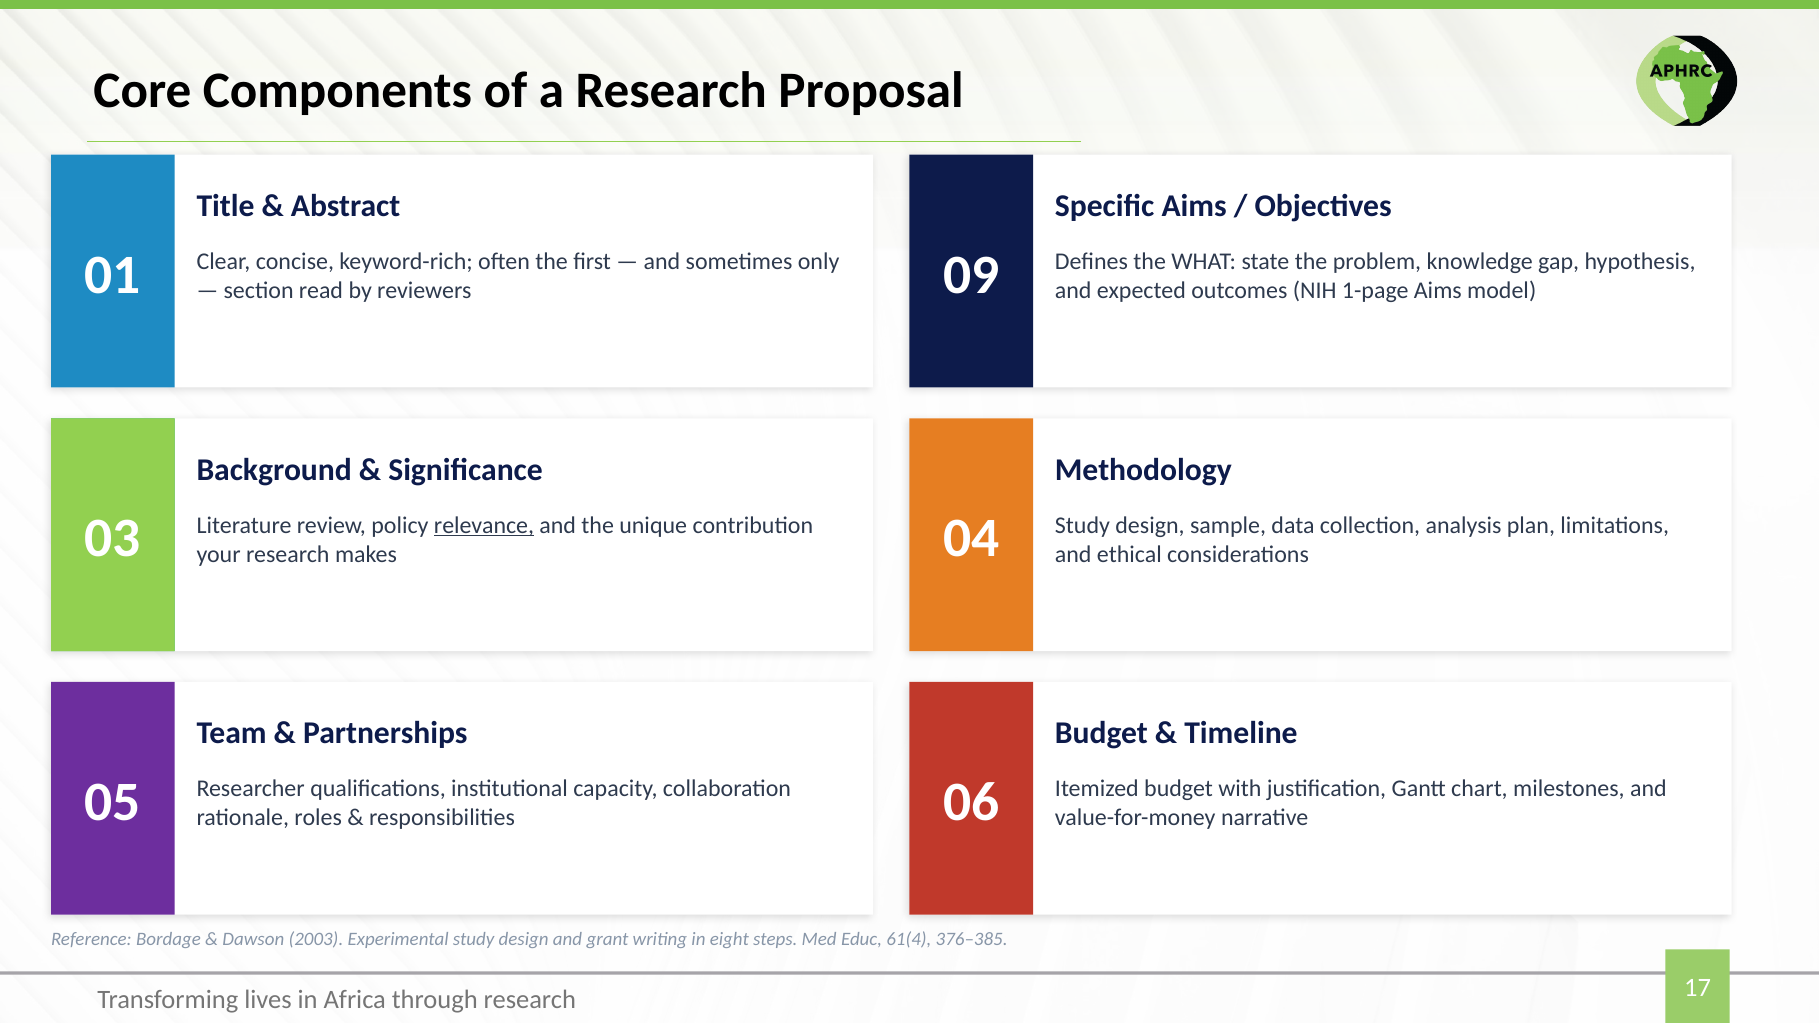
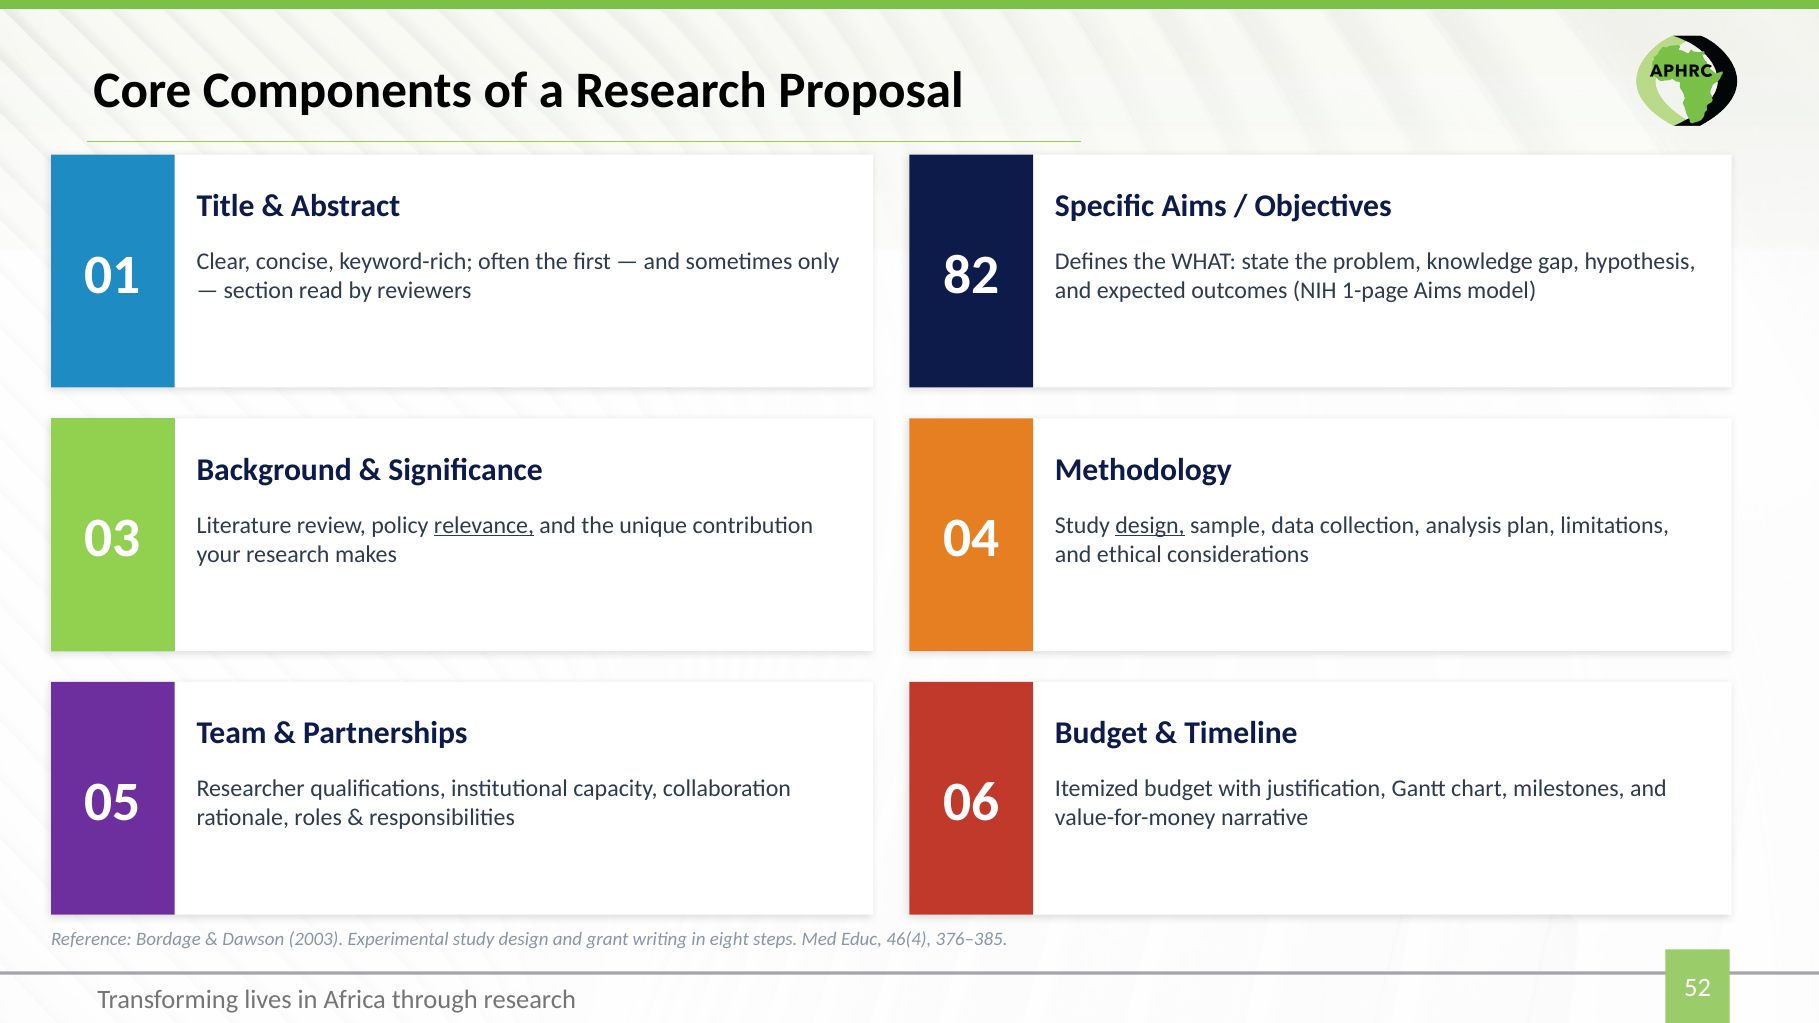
09: 09 -> 82
design at (1150, 525) underline: none -> present
61(4: 61(4 -> 46(4
17: 17 -> 52
